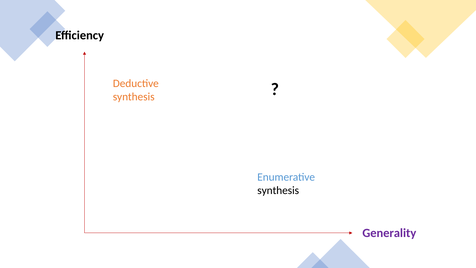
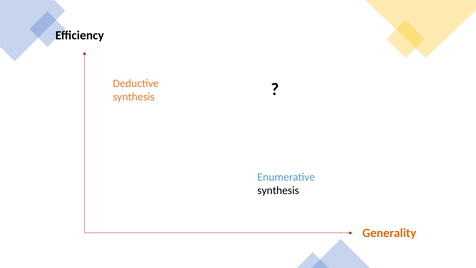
Generality colour: purple -> orange
